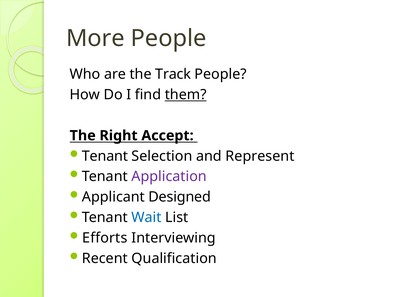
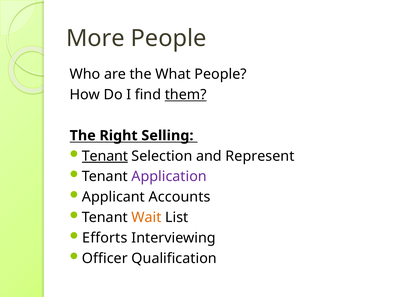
Track: Track -> What
Accept: Accept -> Selling
Tenant at (105, 156) underline: none -> present
Designed: Designed -> Accounts
Wait colour: blue -> orange
Recent: Recent -> Officer
